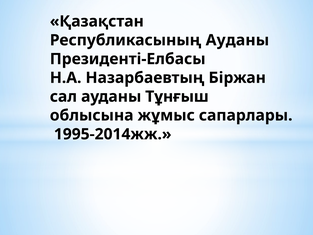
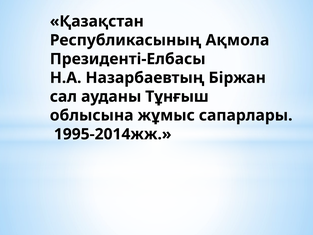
Республикасының Ауданы: Ауданы -> Ақмола
